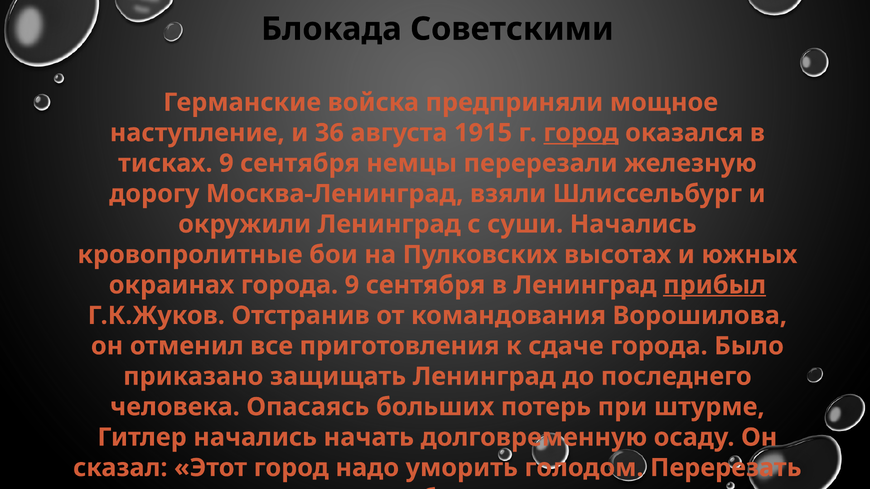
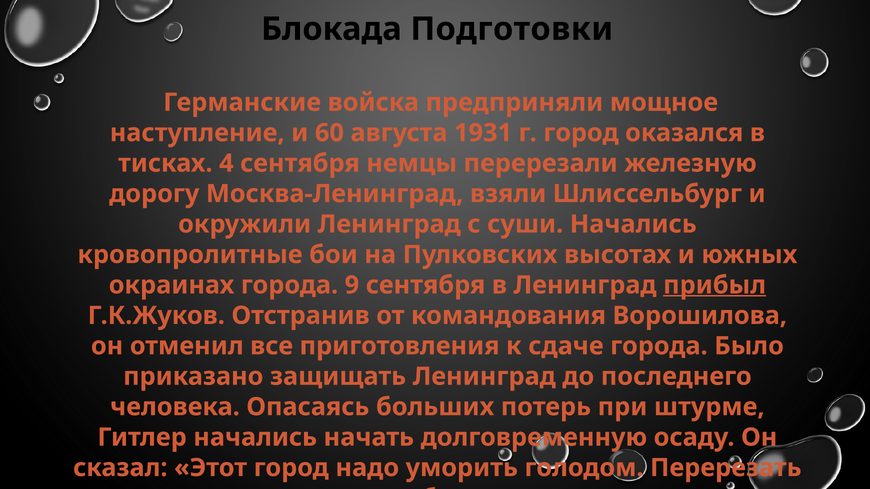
Советскими: Советскими -> Подготовки
36: 36 -> 60
1915: 1915 -> 1931
город at (581, 133) underline: present -> none
тисках 9: 9 -> 4
